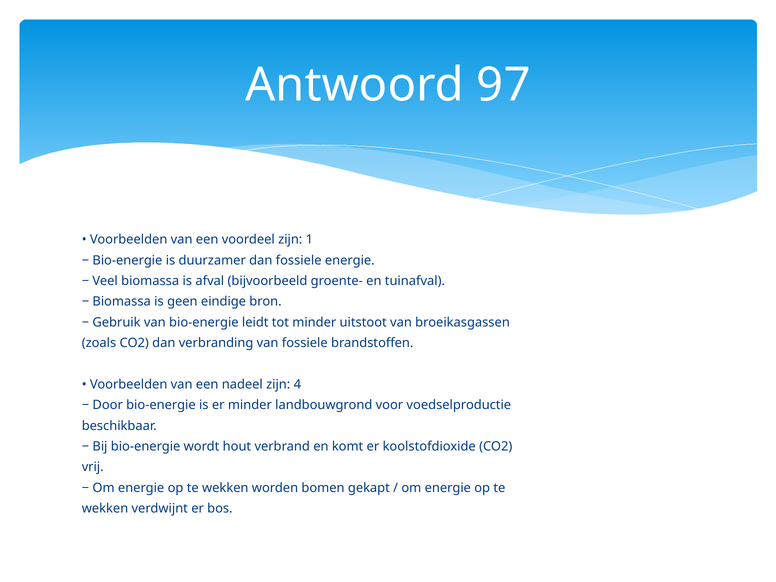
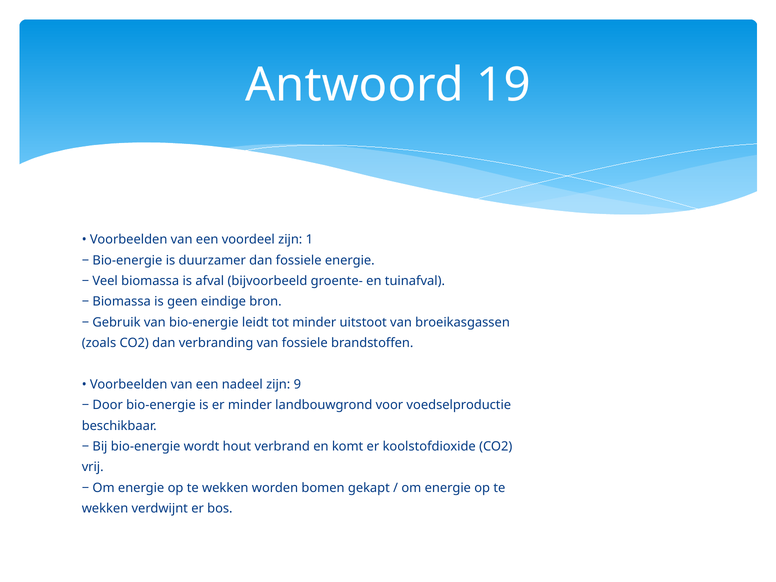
97: 97 -> 19
4: 4 -> 9
